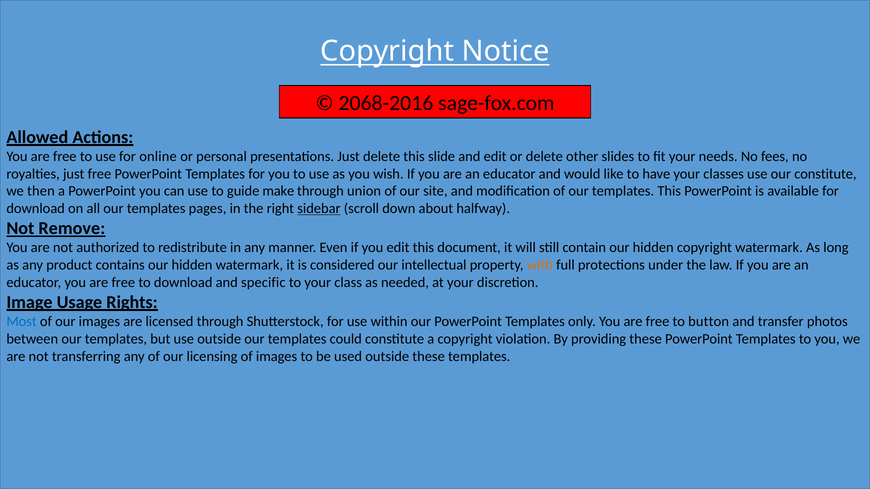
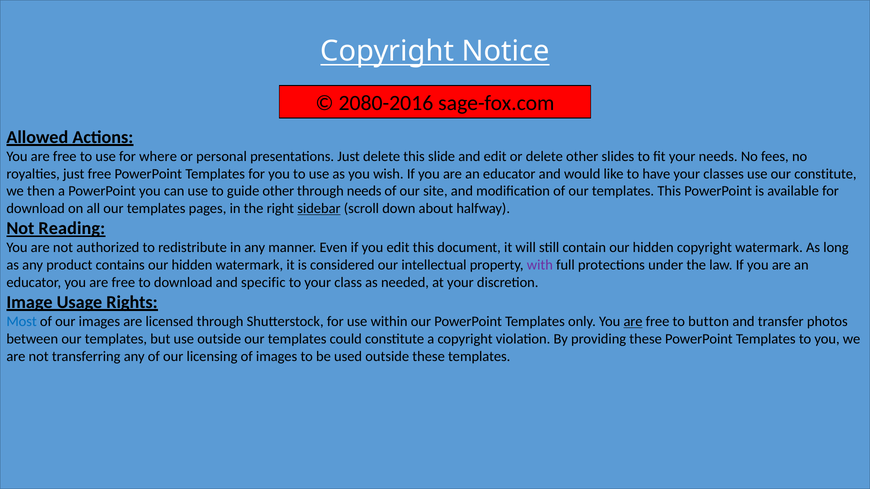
2068-2016: 2068-2016 -> 2080-2016
online: online -> where
guide make: make -> other
through union: union -> needs
Remove: Remove -> Reading
with colour: orange -> purple
are at (633, 322) underline: none -> present
